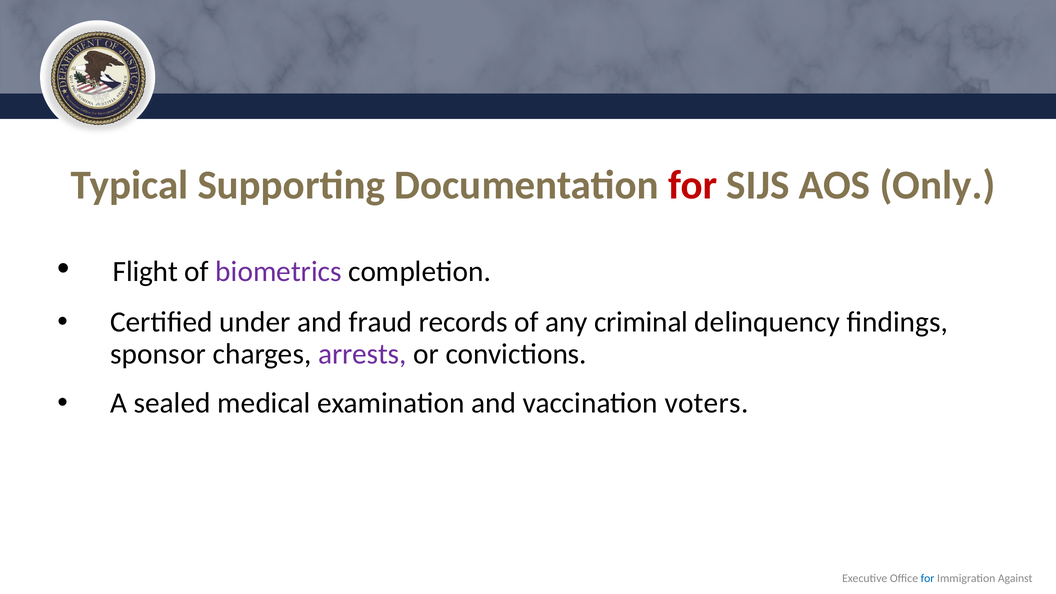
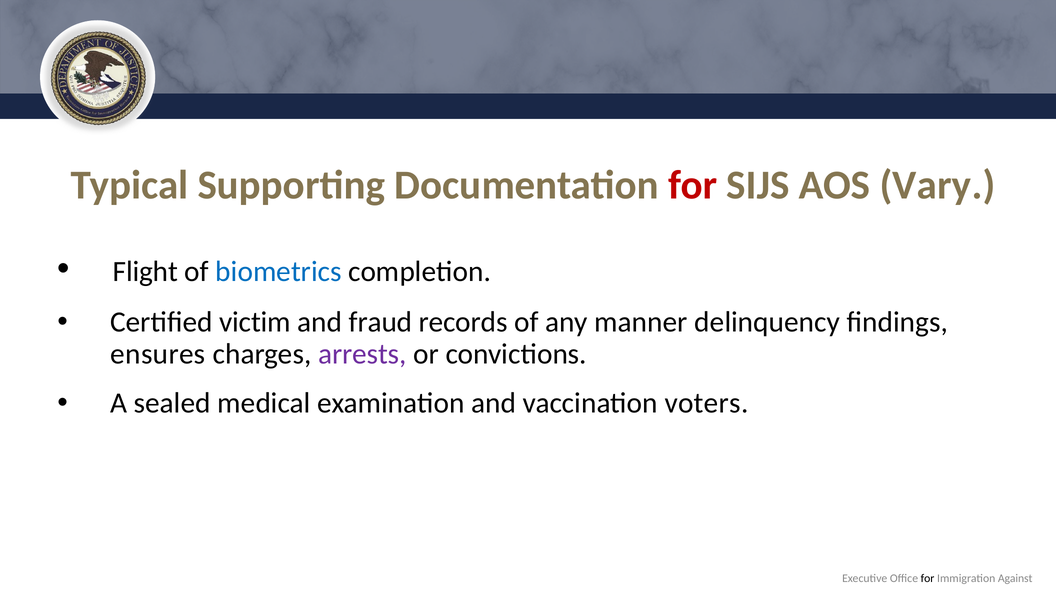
Only: Only -> Vary
biometrics colour: purple -> blue
under: under -> victim
criminal: criminal -> manner
sponsor: sponsor -> ensures
for at (928, 578) colour: blue -> black
